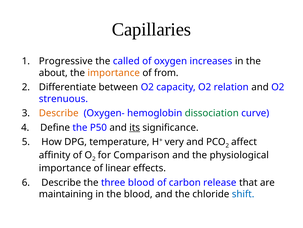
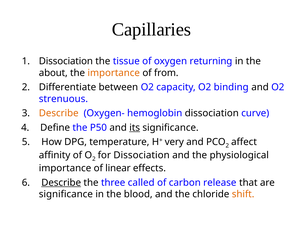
Progressive at (66, 61): Progressive -> Dissociation
called: called -> tissue
increases: increases -> returning
relation: relation -> binding
dissociation at (212, 113) colour: green -> black
for Comparison: Comparison -> Dissociation
Describe at (61, 182) underline: none -> present
three blood: blood -> called
maintaining at (66, 194): maintaining -> significance
shift colour: blue -> orange
